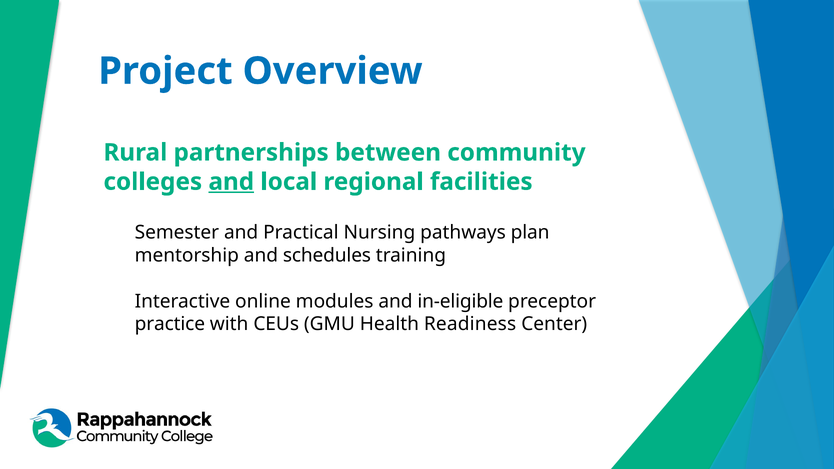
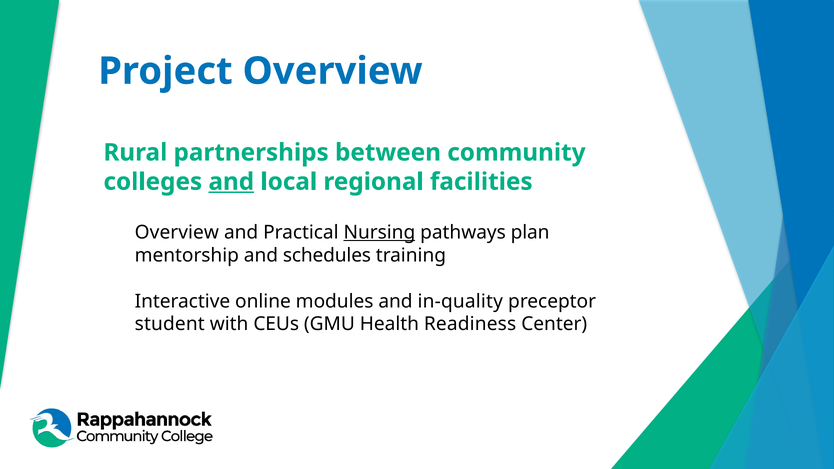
Semester at (177, 233): Semester -> Overview
Nursing underline: none -> present
in‑eligible: in‑eligible -> in‑quality
practice: practice -> student
